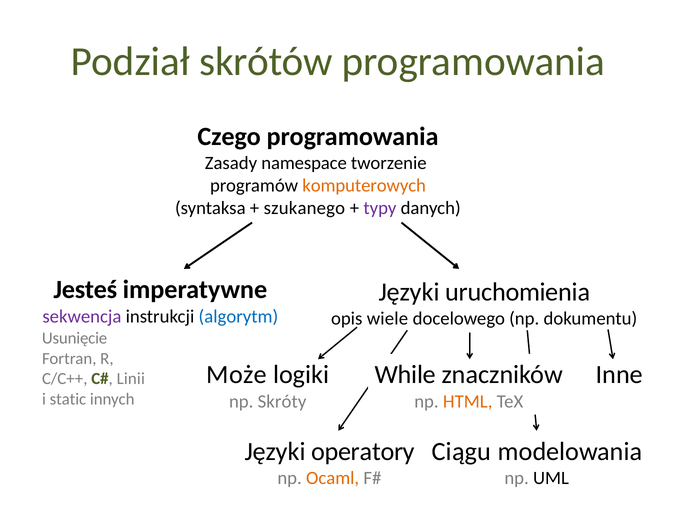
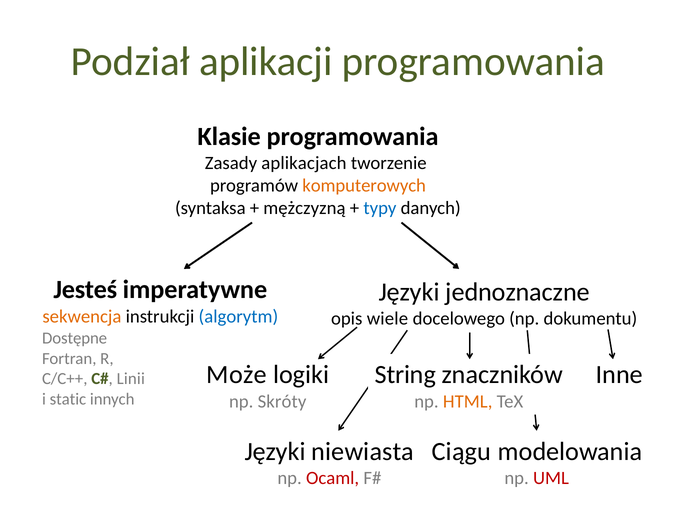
skrótów: skrótów -> aplikacji
Czego: Czego -> Klasie
namespace: namespace -> aplikacjach
szukanego: szukanego -> mężczyzną
typy colour: purple -> blue
uruchomienia: uruchomienia -> jednoznaczne
sekwencja colour: purple -> orange
Usunięcie: Usunięcie -> Dostępne
While: While -> String
operatory: operatory -> niewiasta
Ocaml colour: orange -> red
UML colour: black -> red
